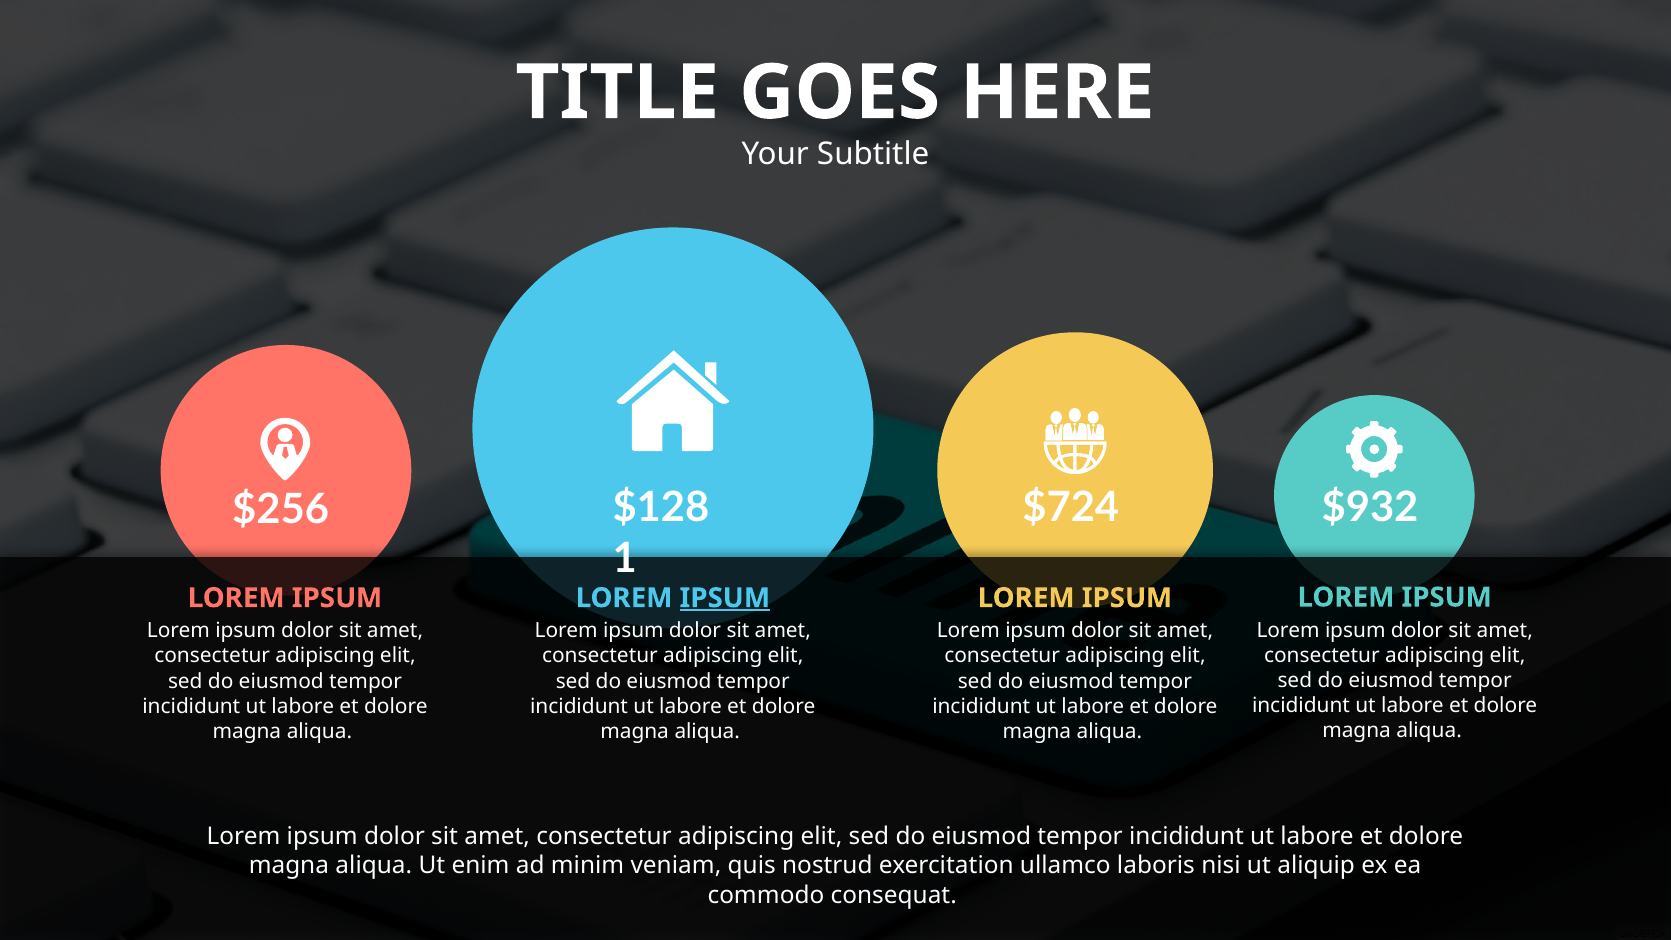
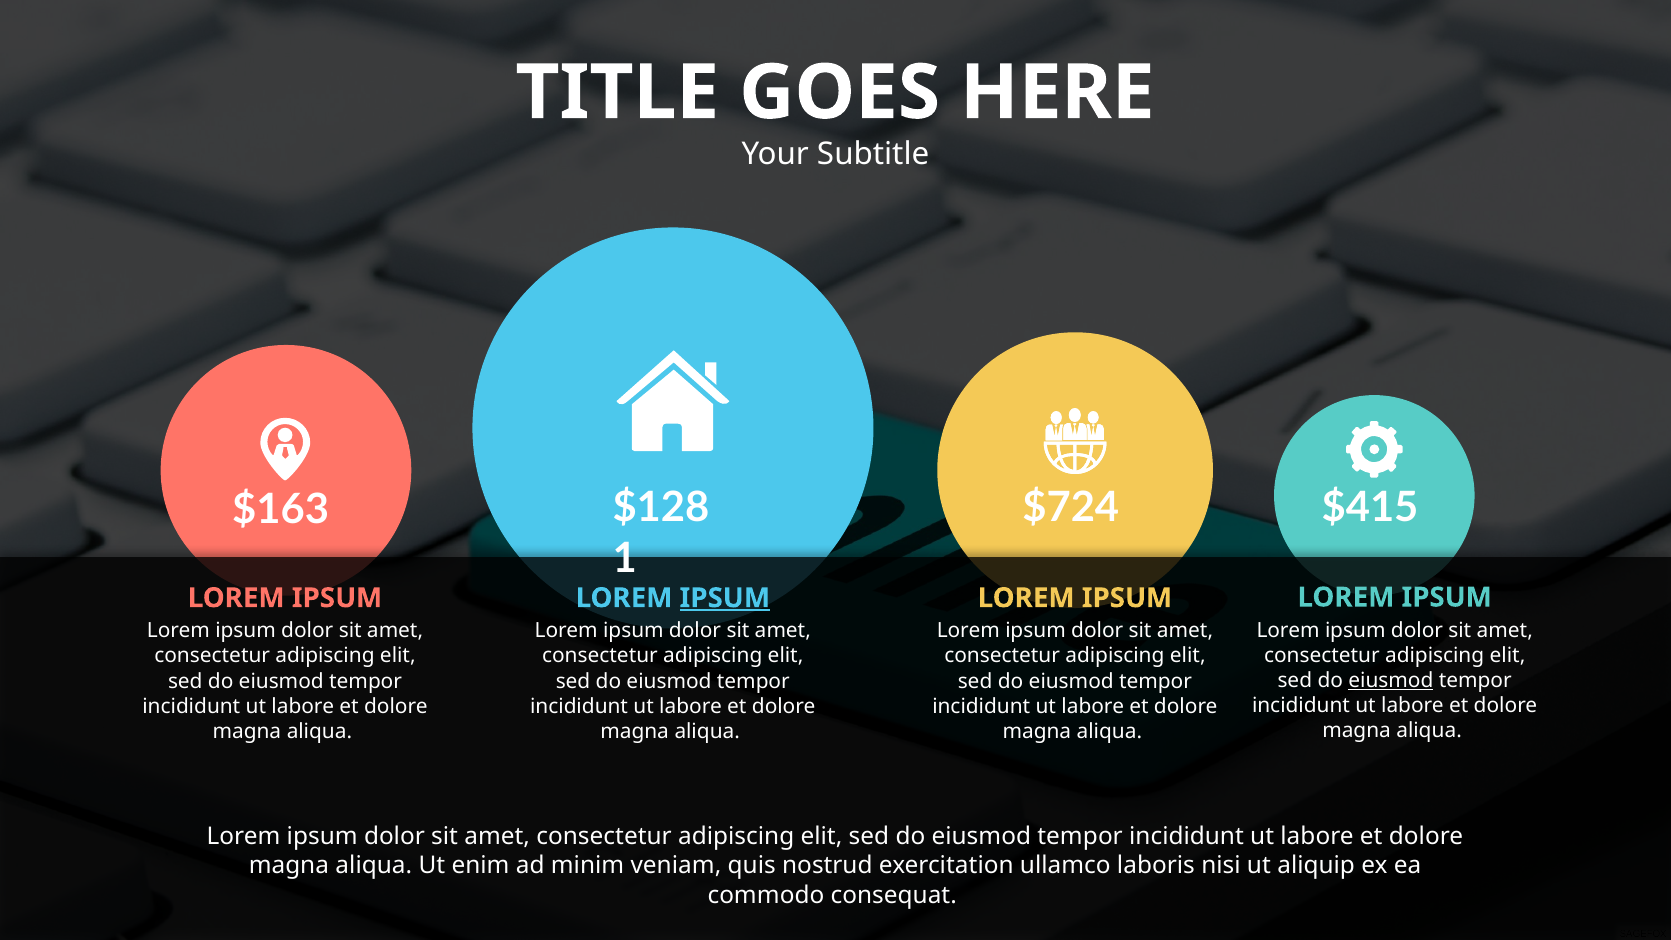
$932: $932 -> $415
$256: $256 -> $163
eiusmod at (1391, 680) underline: none -> present
